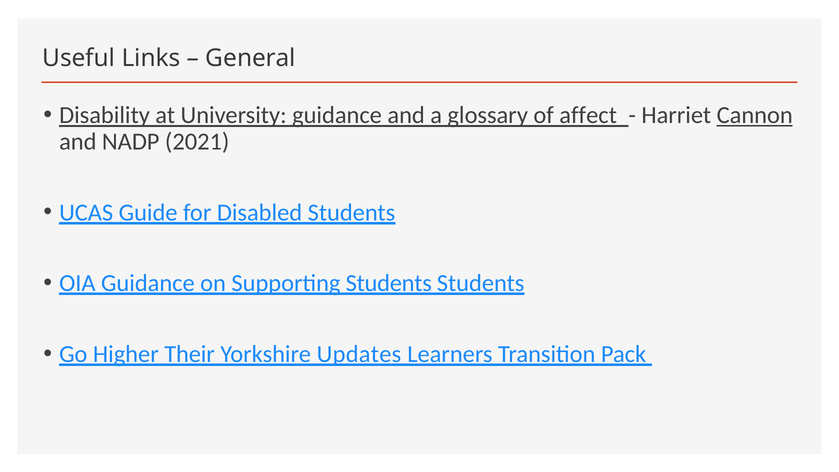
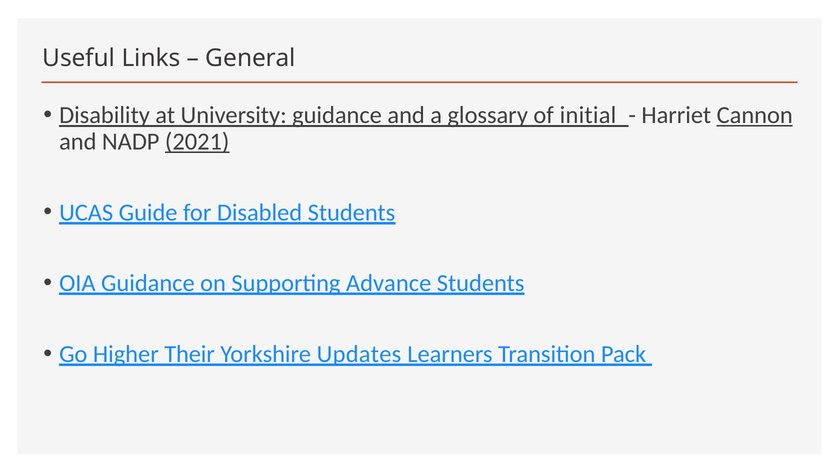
affect: affect -> initial
2021 underline: none -> present
Supporting Students: Students -> Advance
